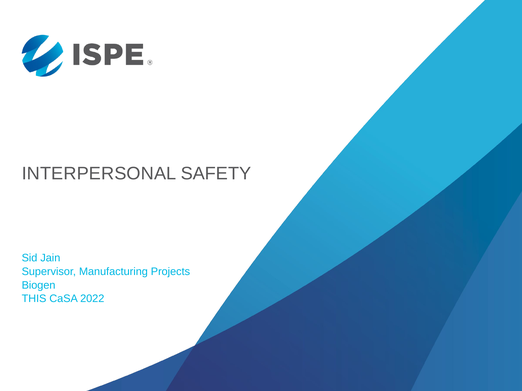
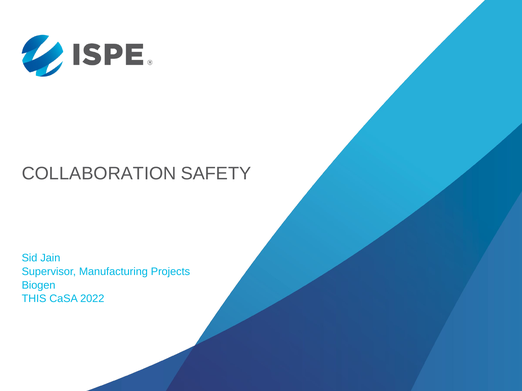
INTERPERSONAL: INTERPERSONAL -> COLLABORATION
